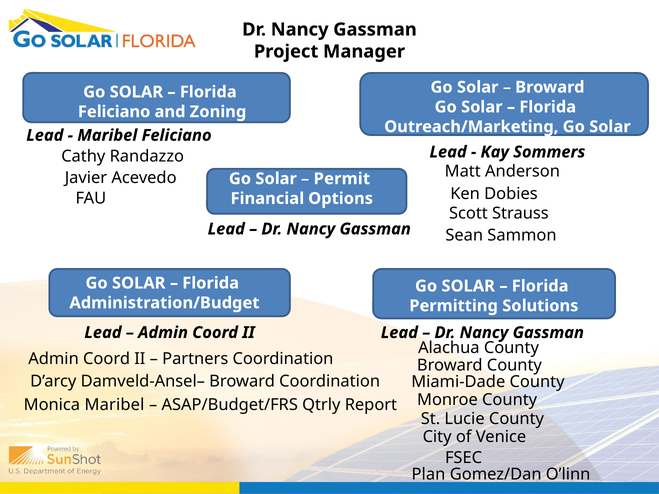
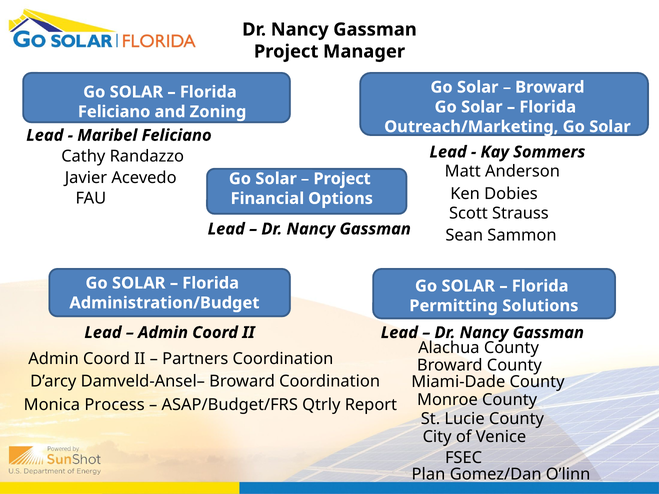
Permit at (342, 179): Permit -> Project
Monica Maribel: Maribel -> Process
